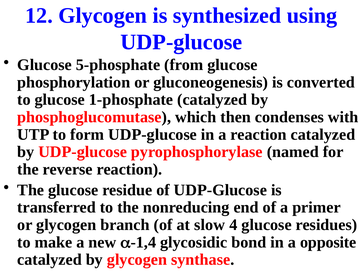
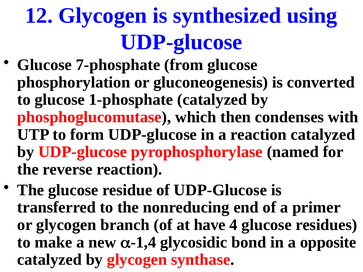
5-phosphate: 5-phosphate -> 7-phosphate
slow: slow -> have
